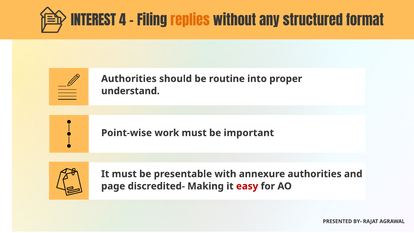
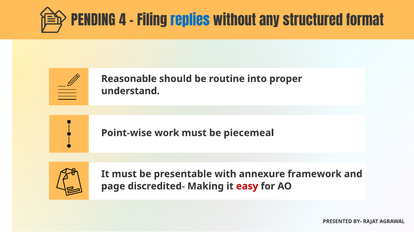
INTEREST: INTEREST -> PENDING
replies colour: orange -> blue
Authorities at (129, 79): Authorities -> Reasonable
important: important -> piecemeal
annexure authorities: authorities -> framework
